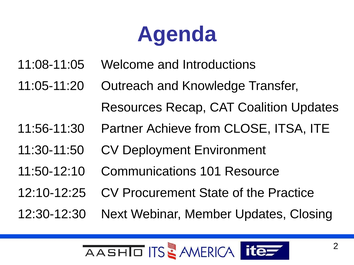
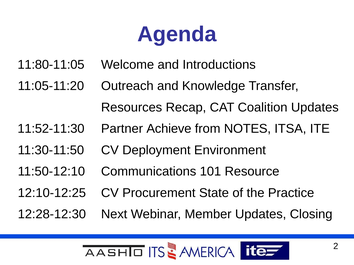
11:08-11:05: 11:08-11:05 -> 11:80-11:05
11:56-11:30: 11:56-11:30 -> 11:52-11:30
CLOSE: CLOSE -> NOTES
12:30-12:30: 12:30-12:30 -> 12:28-12:30
